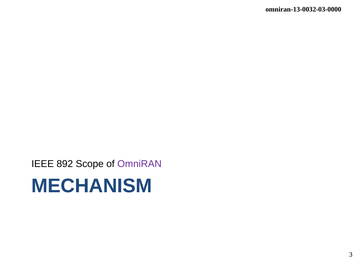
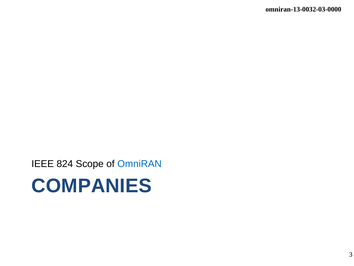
892: 892 -> 824
OmniRAN colour: purple -> blue
MECHANISM: MECHANISM -> COMPANIES
